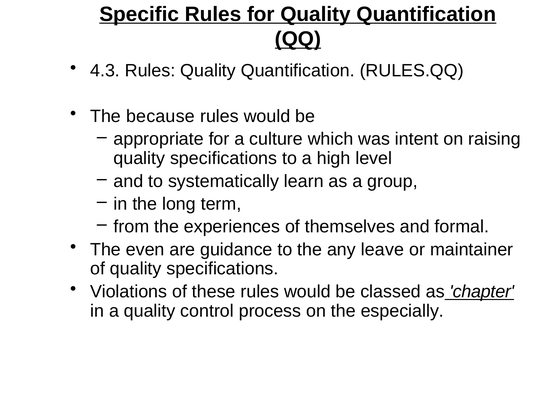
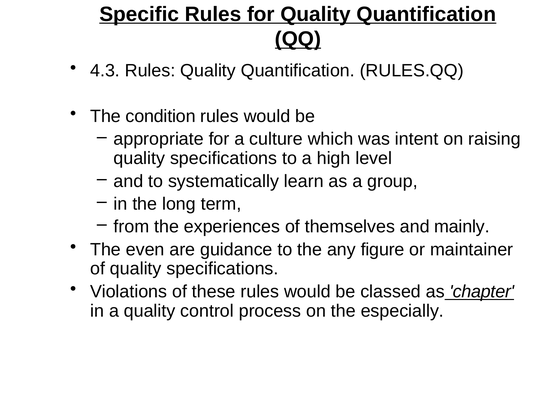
because: because -> condition
formal: formal -> mainly
leave: leave -> figure
